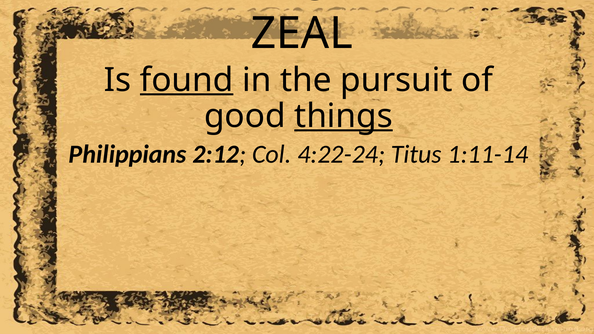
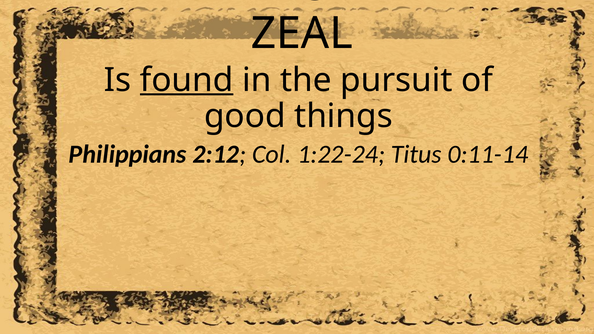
things underline: present -> none
4:22-24: 4:22-24 -> 1:22-24
1:11-14: 1:11-14 -> 0:11-14
